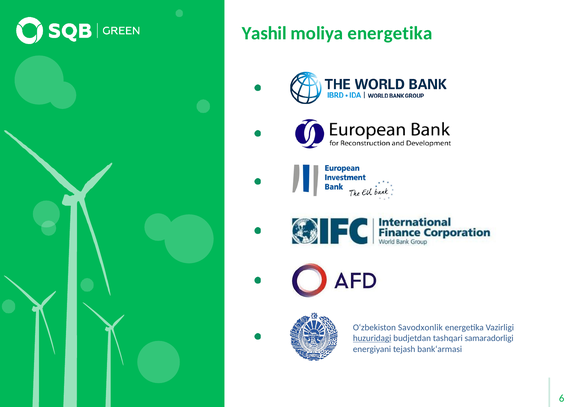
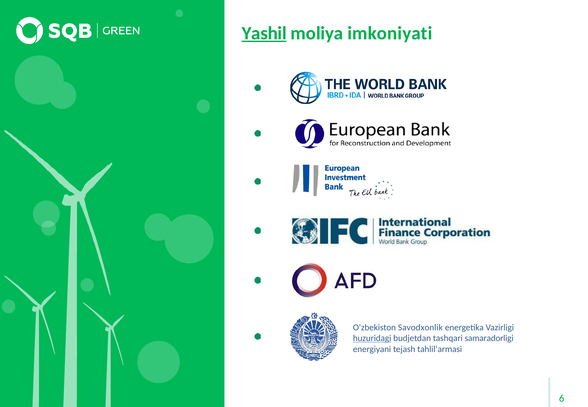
Yashil underline: none -> present
moliya energetika: energetika -> imkoniyati
bank‘armasi: bank‘armasi -> tahlil‘armasi
